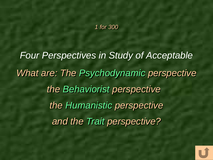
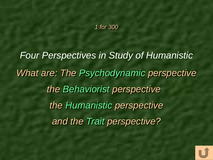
of Acceptable: Acceptable -> Humanistic
